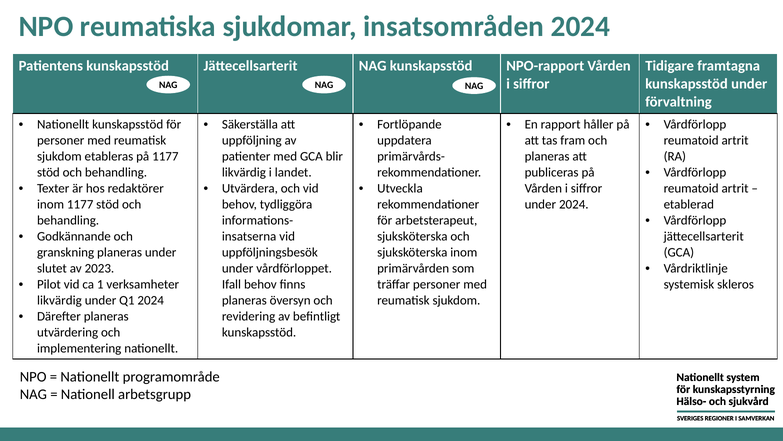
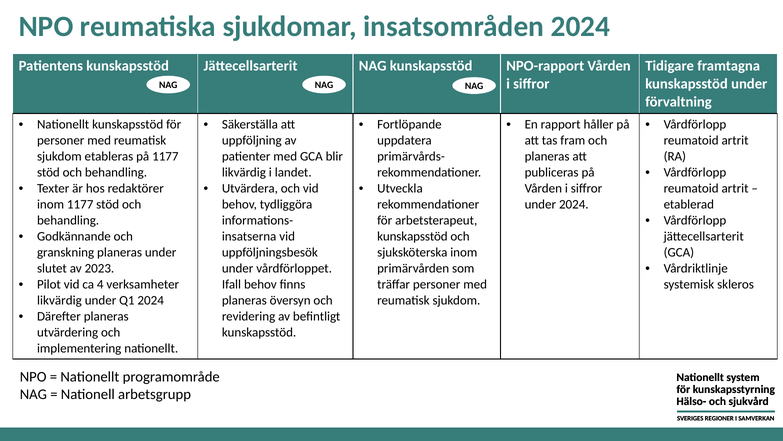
sjuksköterska at (412, 236): sjuksköterska -> kunskapsstöd
1: 1 -> 4
